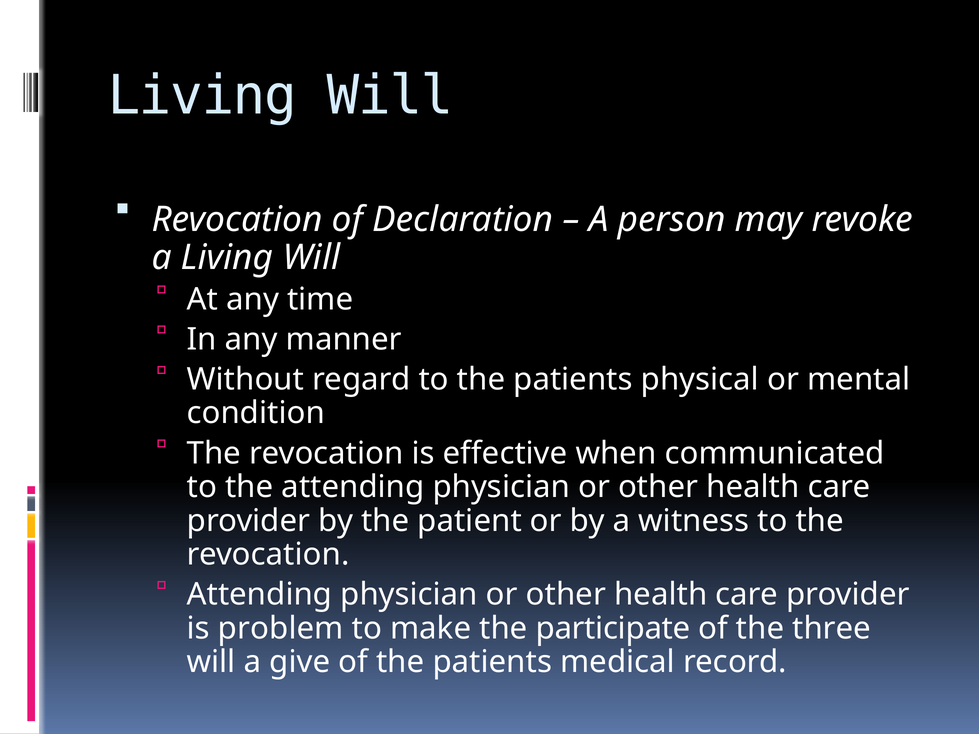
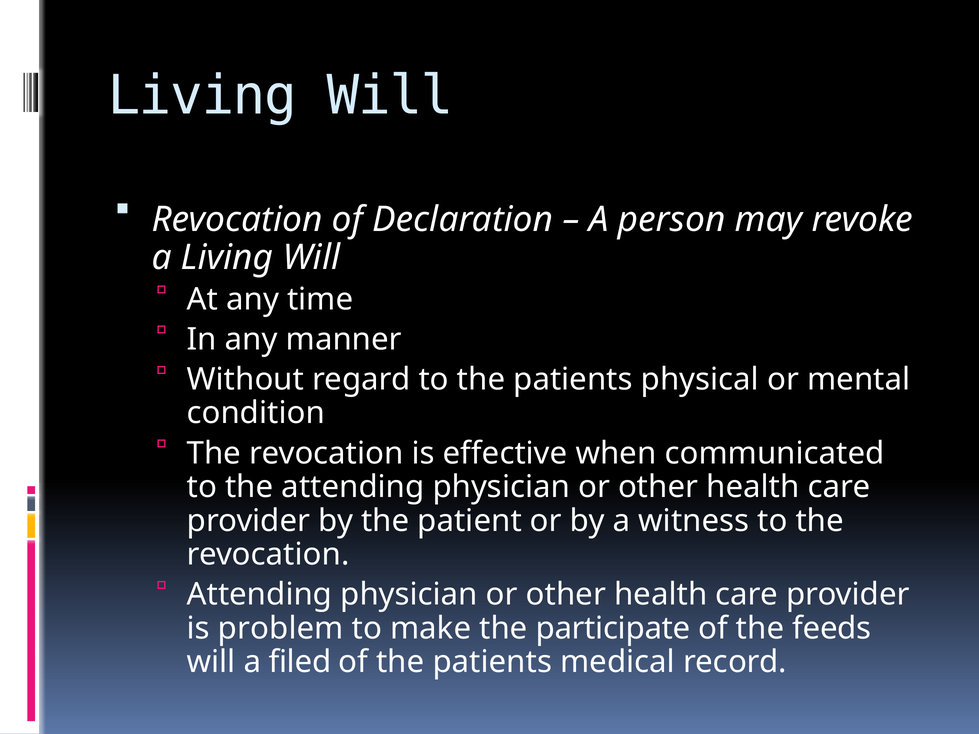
three: three -> feeds
give: give -> filed
